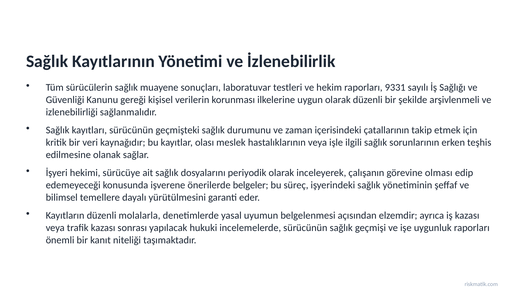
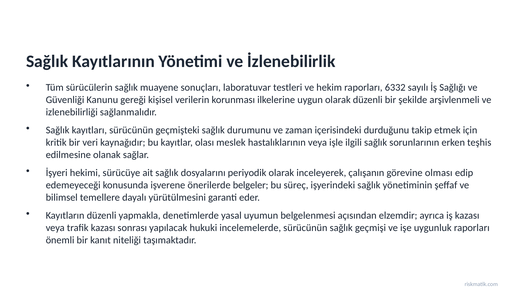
9331: 9331 -> 6332
çatallarının: çatallarının -> durduğunu
molalarla: molalarla -> yapmakla
